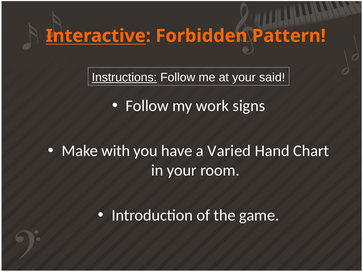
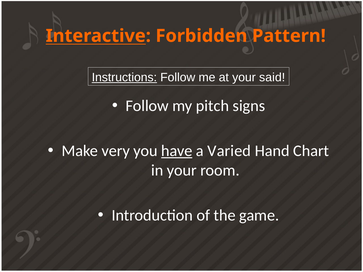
work: work -> pitch
with: with -> very
have underline: none -> present
